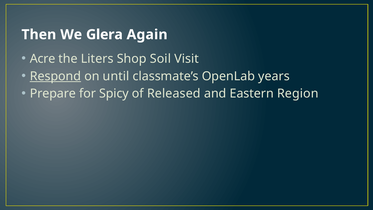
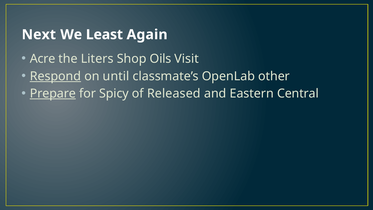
Then: Then -> Next
Glera: Glera -> Least
Soil: Soil -> Oils
years: years -> other
Prepare underline: none -> present
Region: Region -> Central
